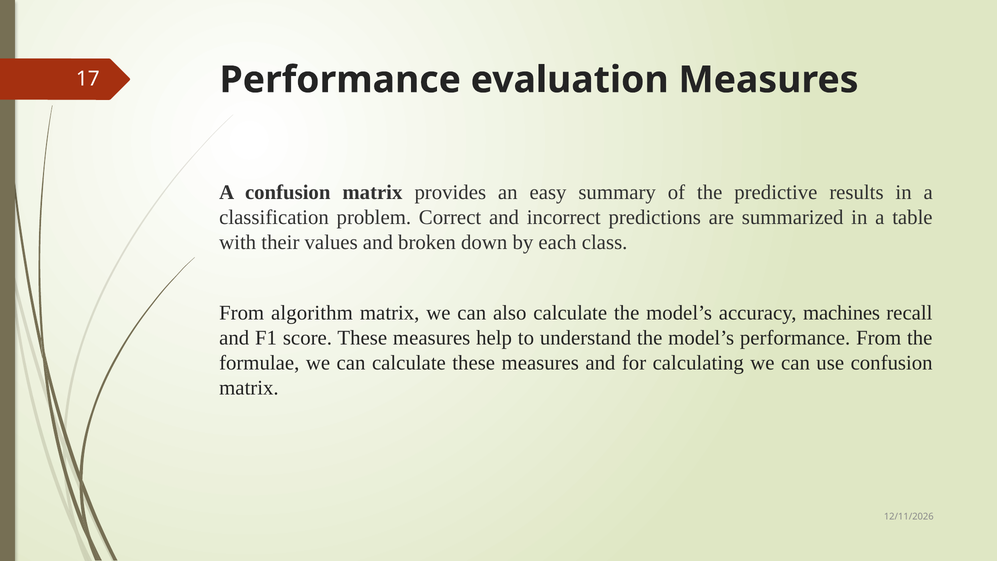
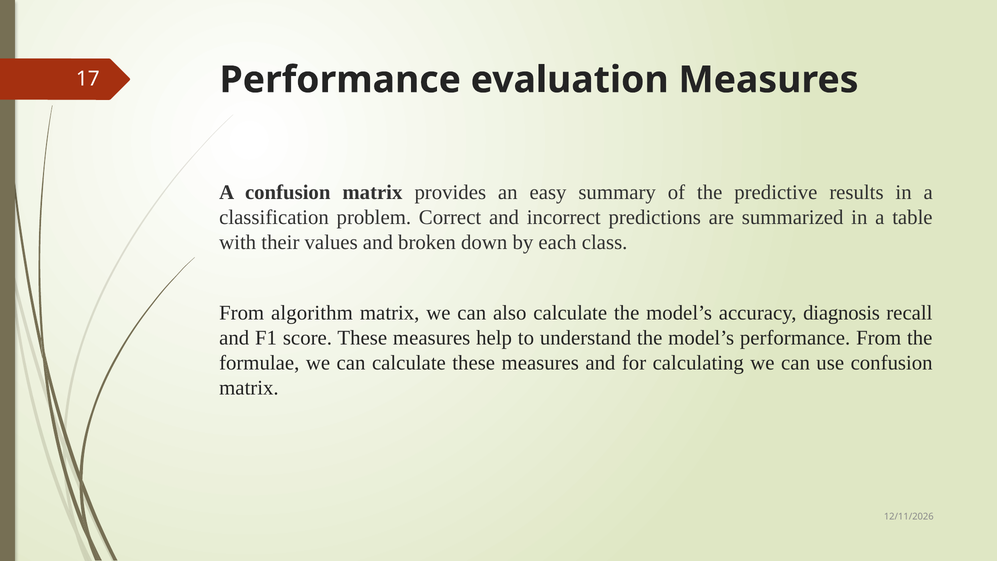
machines: machines -> diagnosis
